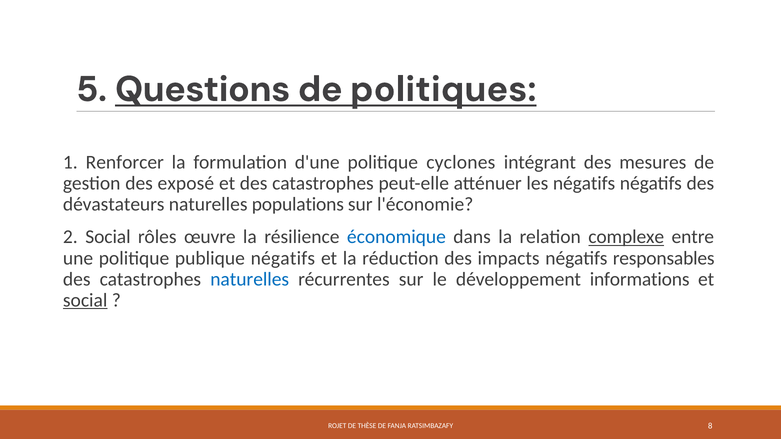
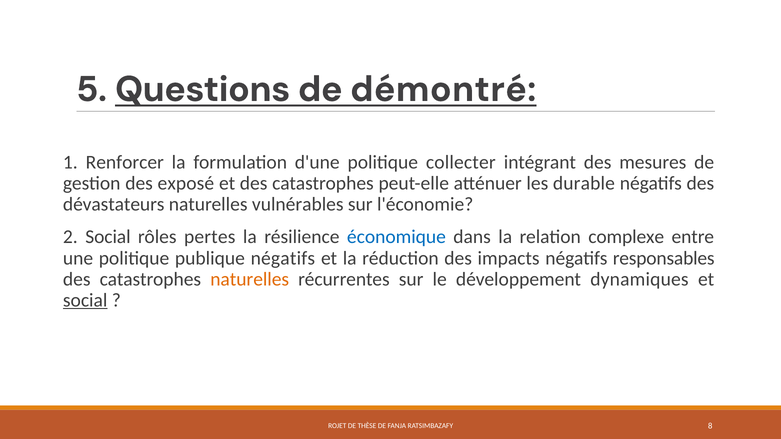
politiques: politiques -> démontré
cyclones: cyclones -> collecter
les négatifs: négatifs -> durable
populations: populations -> vulnérables
œuvre: œuvre -> pertes
complexe underline: present -> none
naturelles at (250, 279) colour: blue -> orange
informations: informations -> dynamiques
